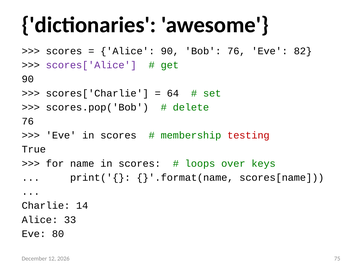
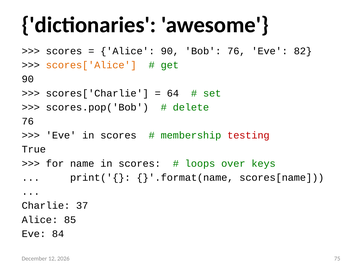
scores['Alice colour: purple -> orange
14: 14 -> 37
33: 33 -> 85
80: 80 -> 84
